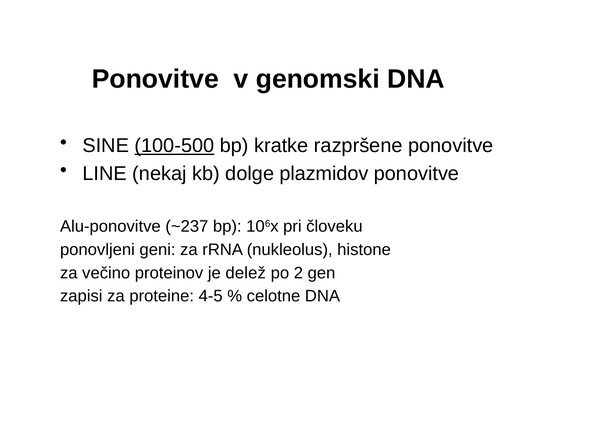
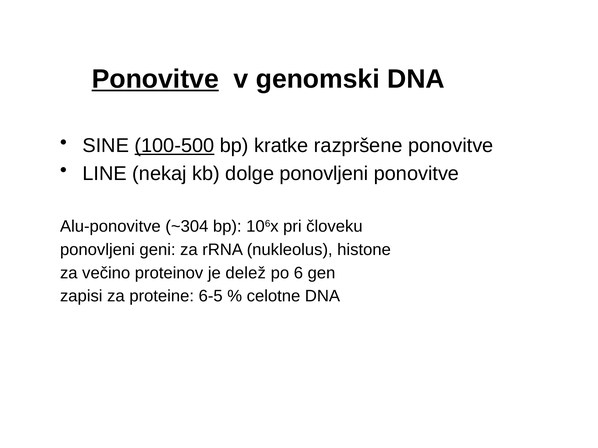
Ponovitve at (155, 79) underline: none -> present
dolge plazmidov: plazmidov -> ponovljeni
~237: ~237 -> ~304
2: 2 -> 6
4-5: 4-5 -> 6-5
